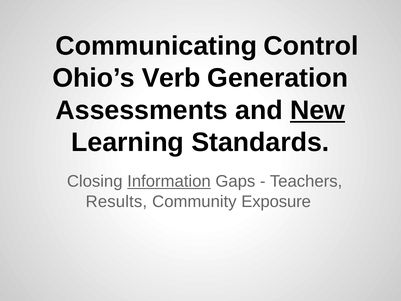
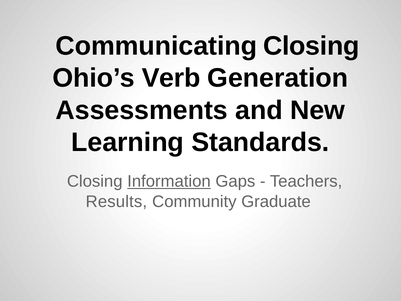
Communicating Control: Control -> Closing
New underline: present -> none
Exposure: Exposure -> Graduate
